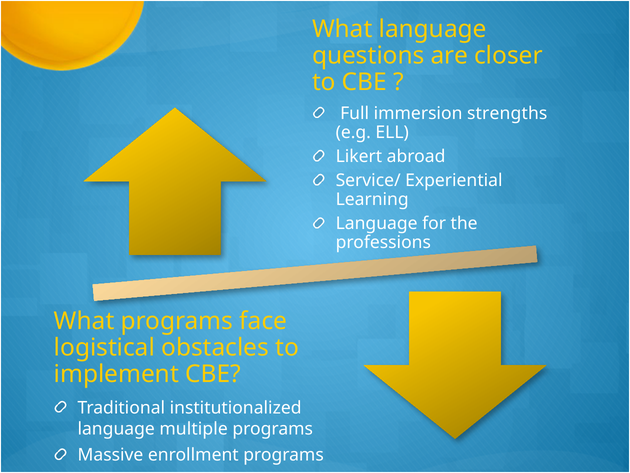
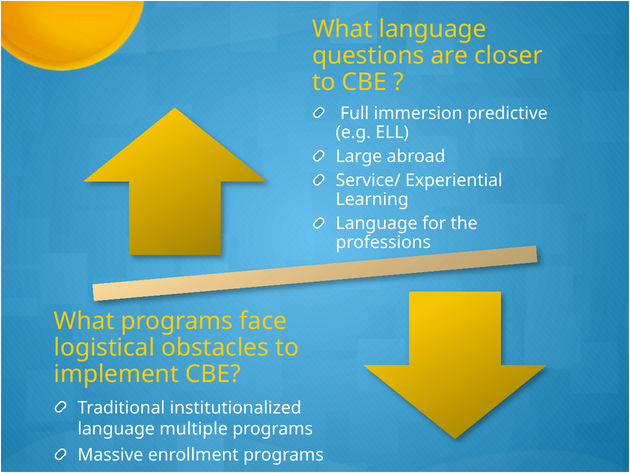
strengths: strengths -> predictive
Likert: Likert -> Large
